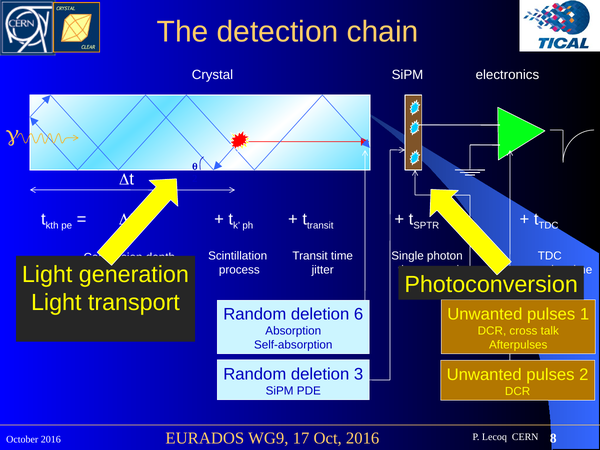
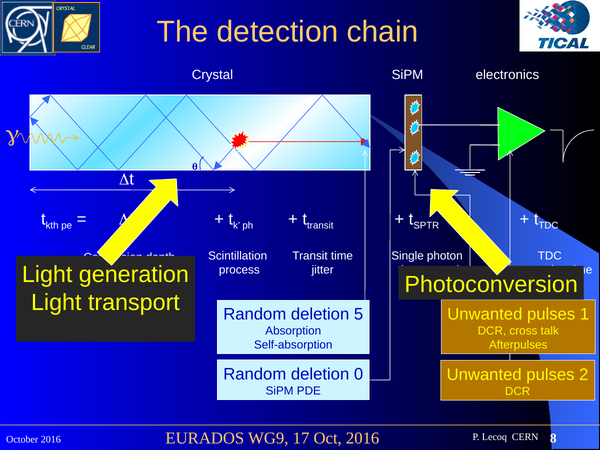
6: 6 -> 5
3: 3 -> 0
